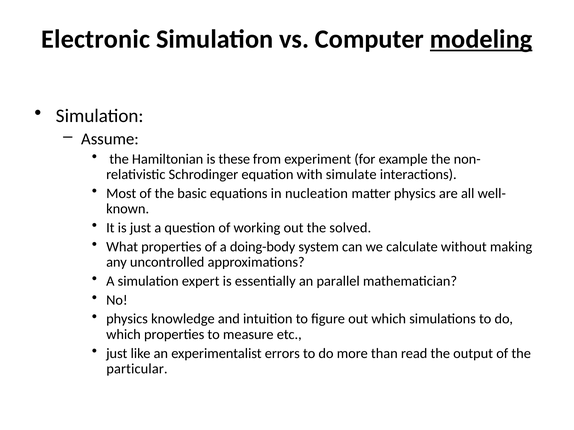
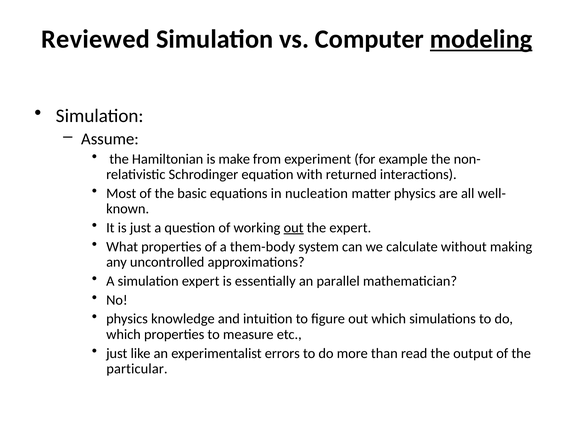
Electronic: Electronic -> Reviewed
these: these -> make
simulate: simulate -> returned
out at (294, 228) underline: none -> present
the solved: solved -> expert
doing-body: doing-body -> them-body
